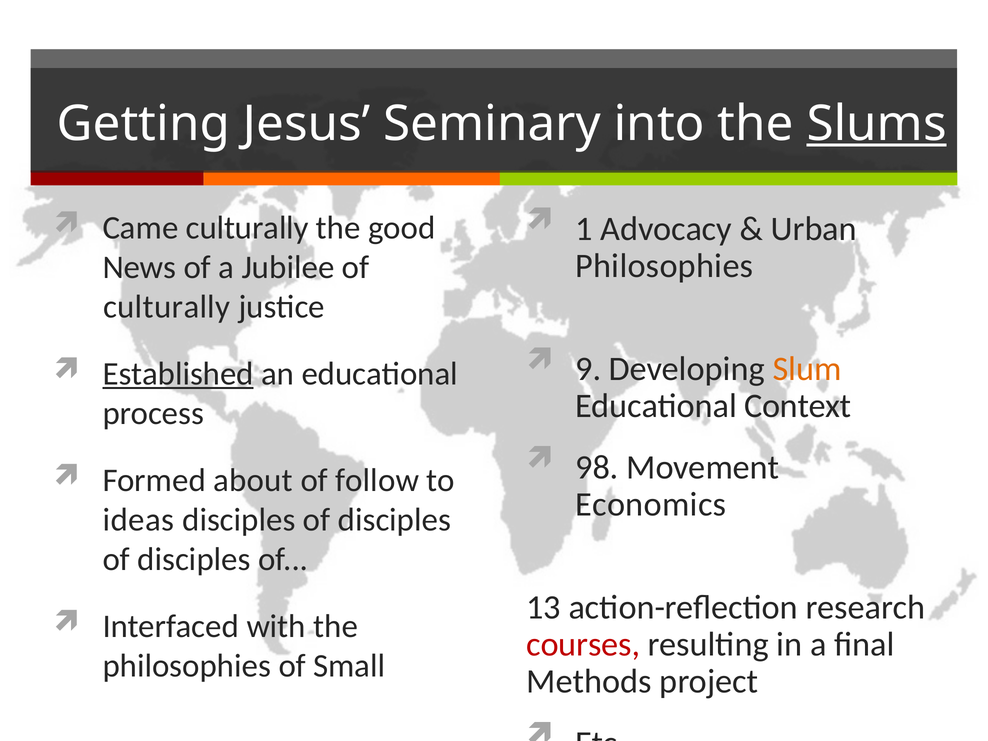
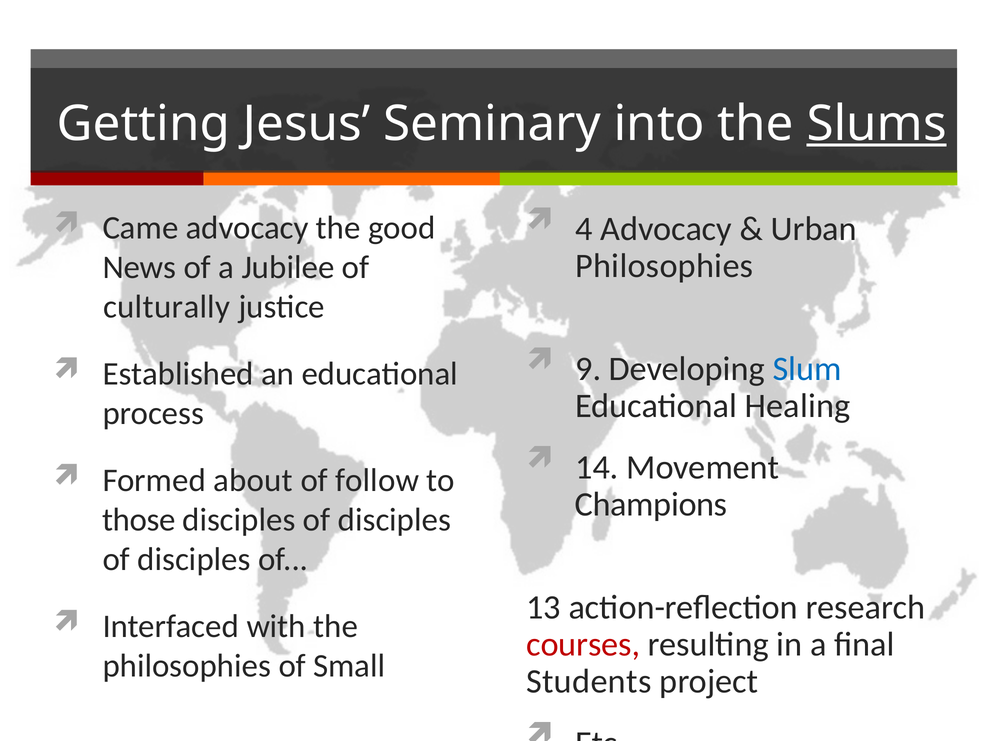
1: 1 -> 4
Came culturally: culturally -> advocacy
Slum colour: orange -> blue
Established underline: present -> none
Context: Context -> Healing
98: 98 -> 14
Economics: Economics -> Champions
ideas: ideas -> those
Methods: Methods -> Students
